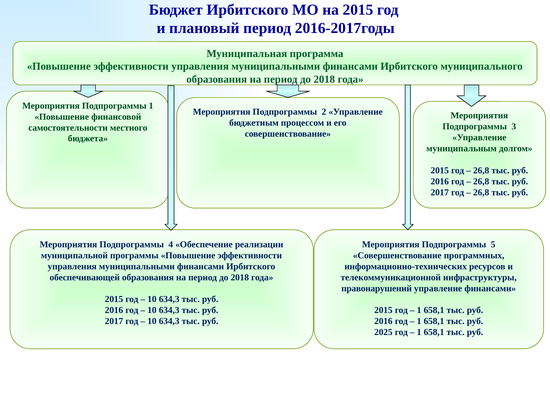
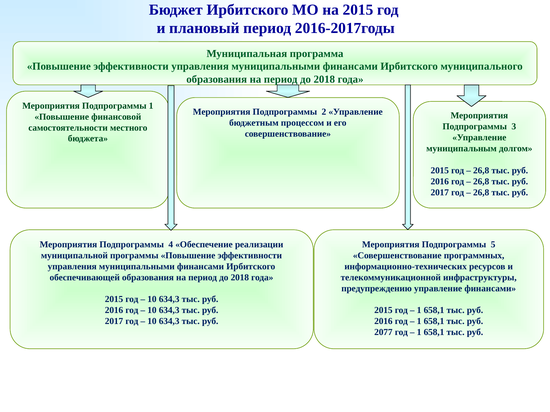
правонарушений: правонарушений -> предупреждению
2025: 2025 -> 2077
